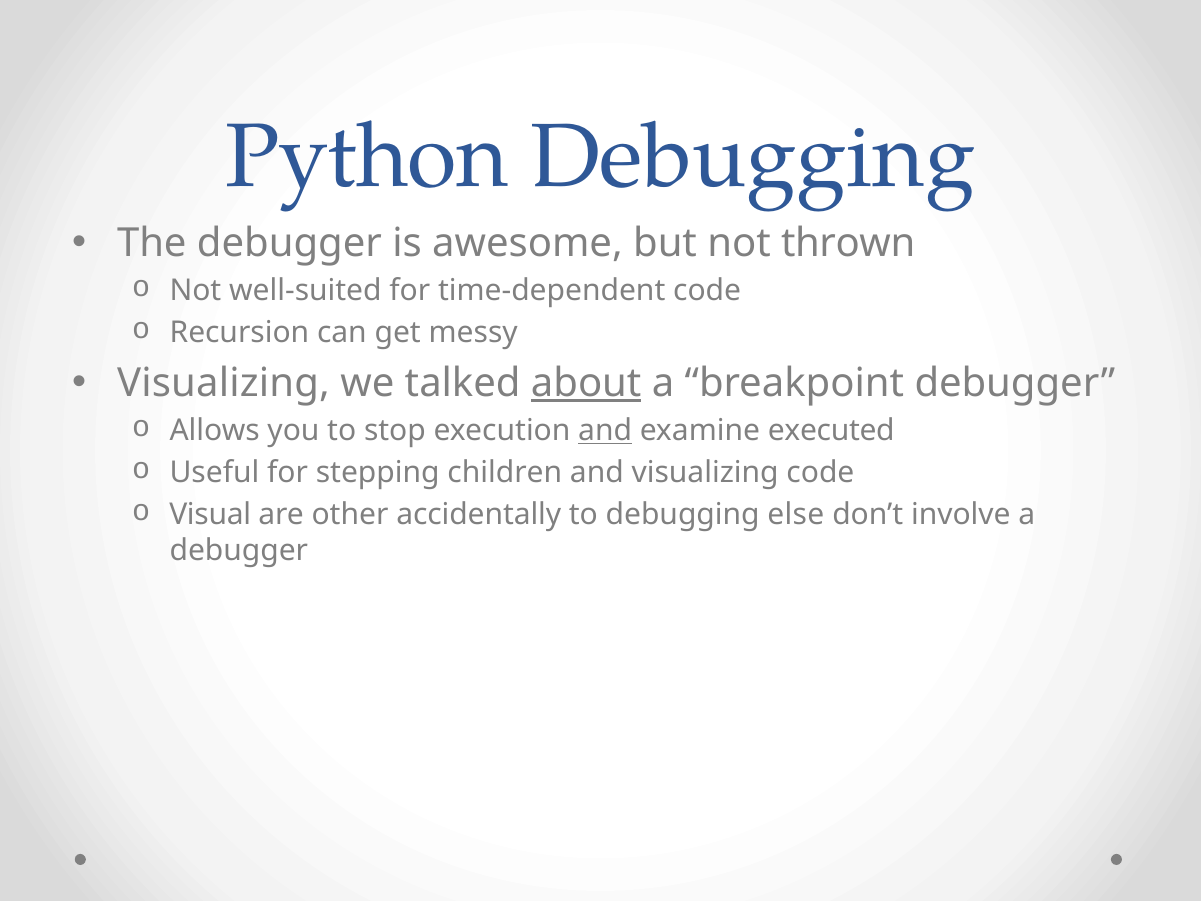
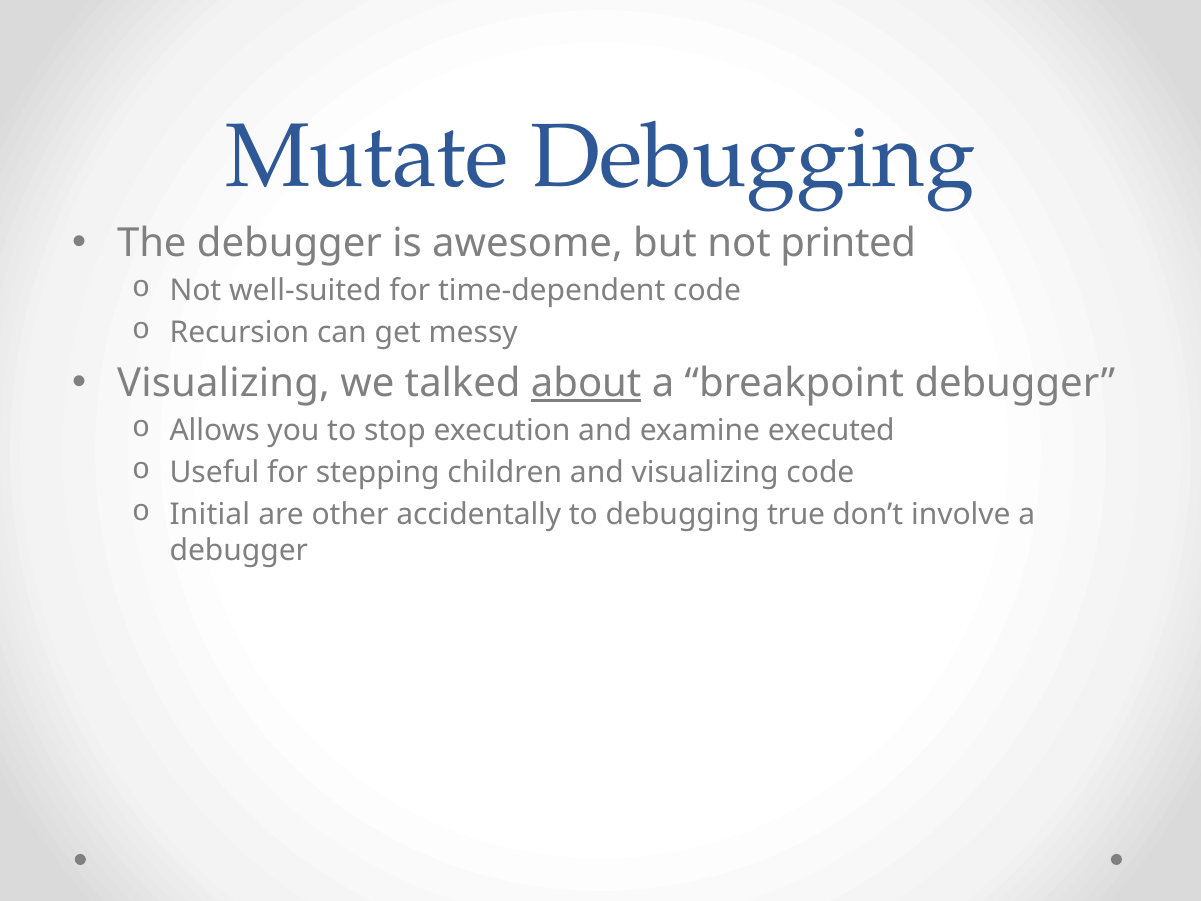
Python: Python -> Mutate
thrown: thrown -> printed
and at (605, 430) underline: present -> none
Visual: Visual -> Initial
else: else -> true
